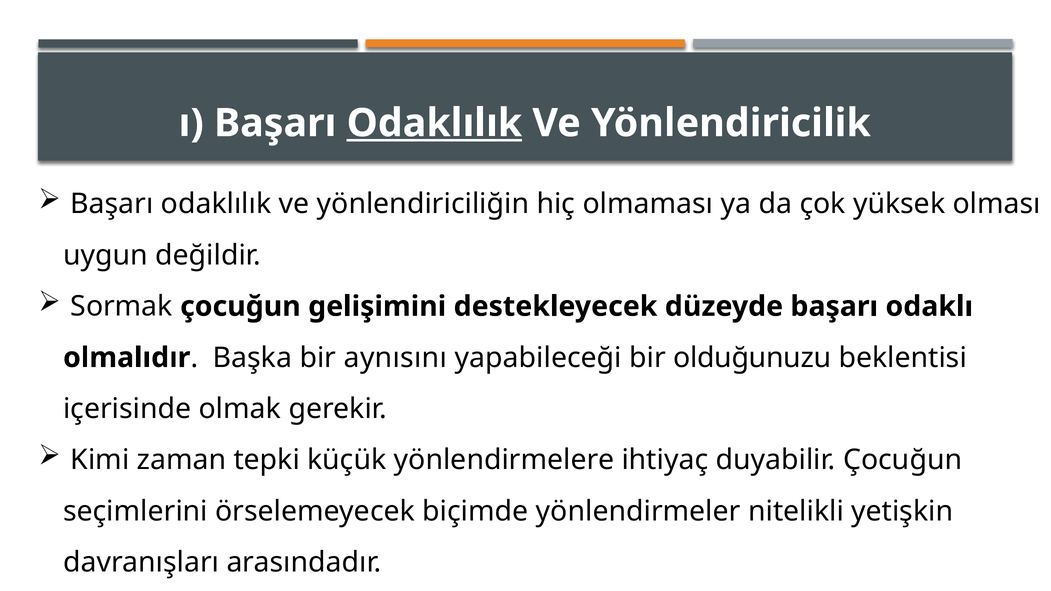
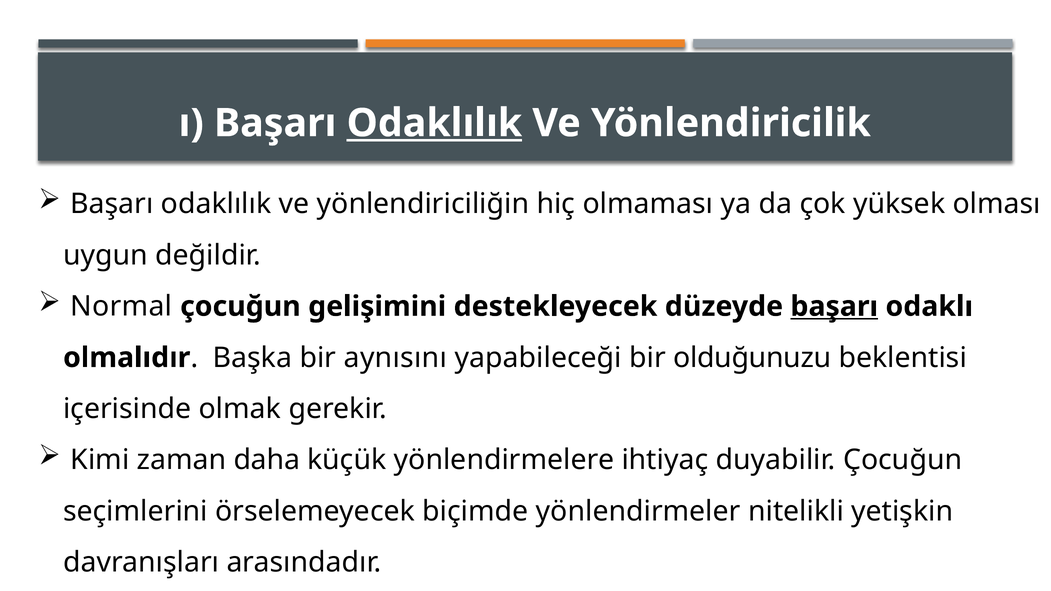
Sormak: Sormak -> Normal
başarı at (834, 307) underline: none -> present
tepki: tepki -> daha
